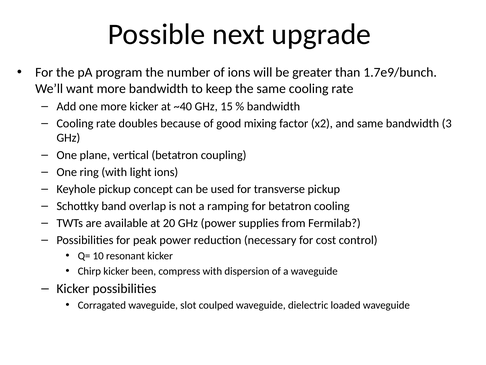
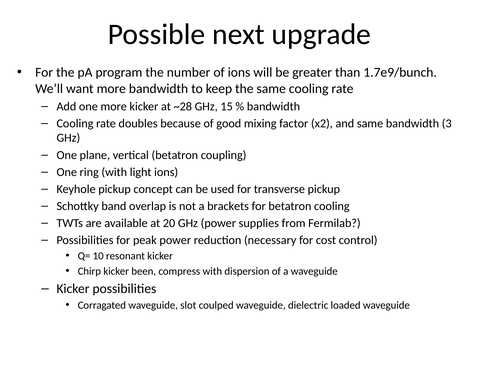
~40: ~40 -> ~28
ramping: ramping -> brackets
